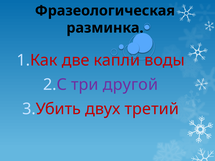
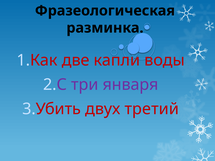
другой: другой -> января
